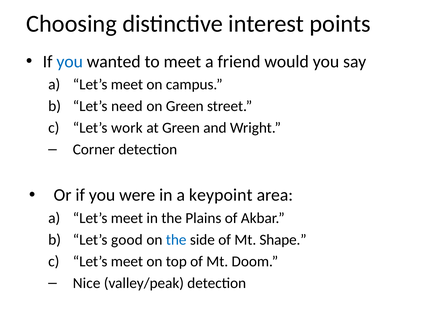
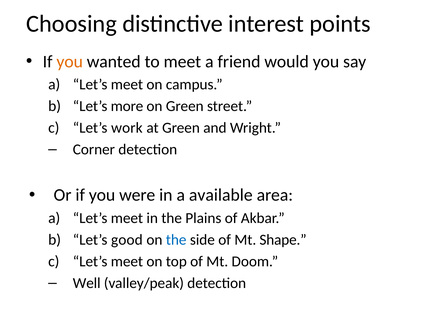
you at (70, 61) colour: blue -> orange
need: need -> more
keypoint: keypoint -> available
Nice: Nice -> Well
